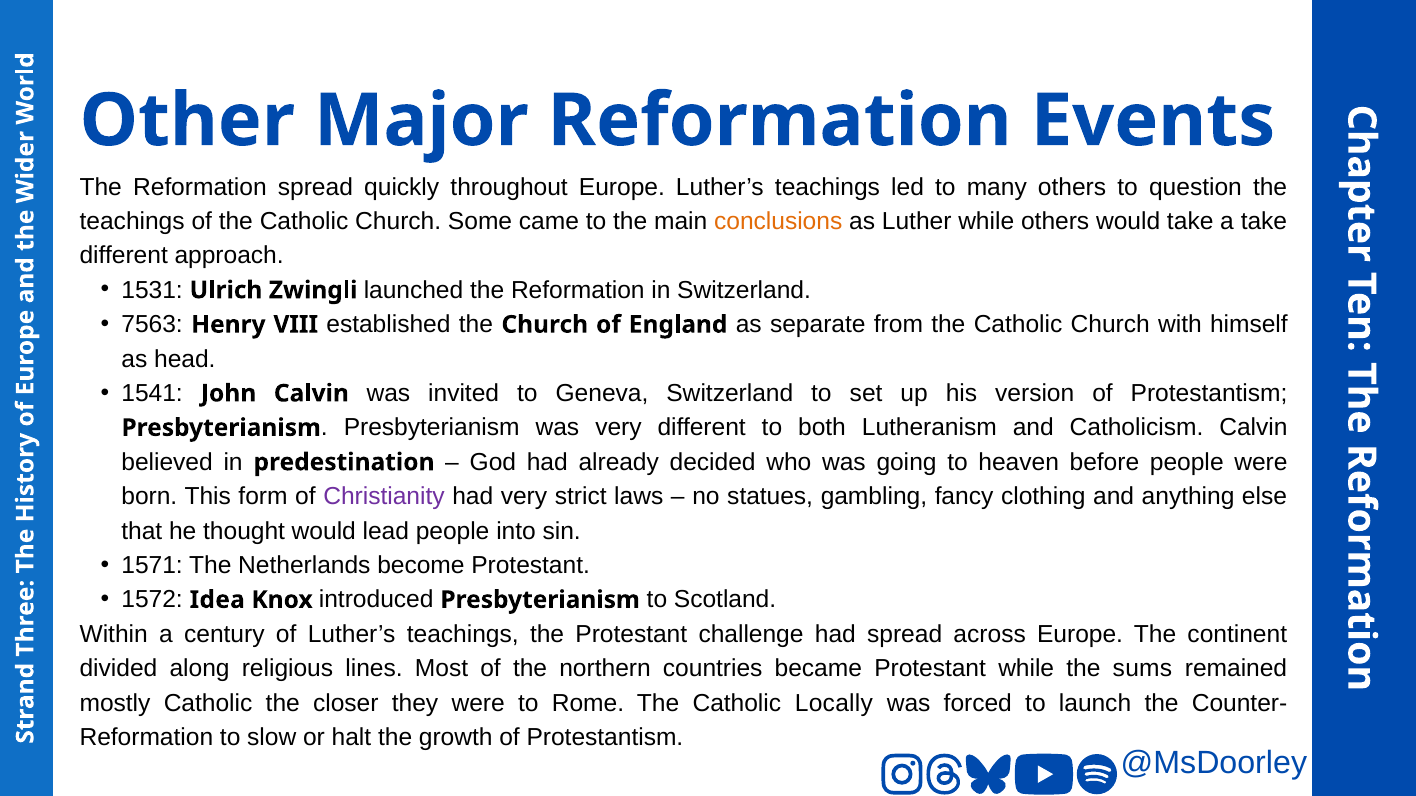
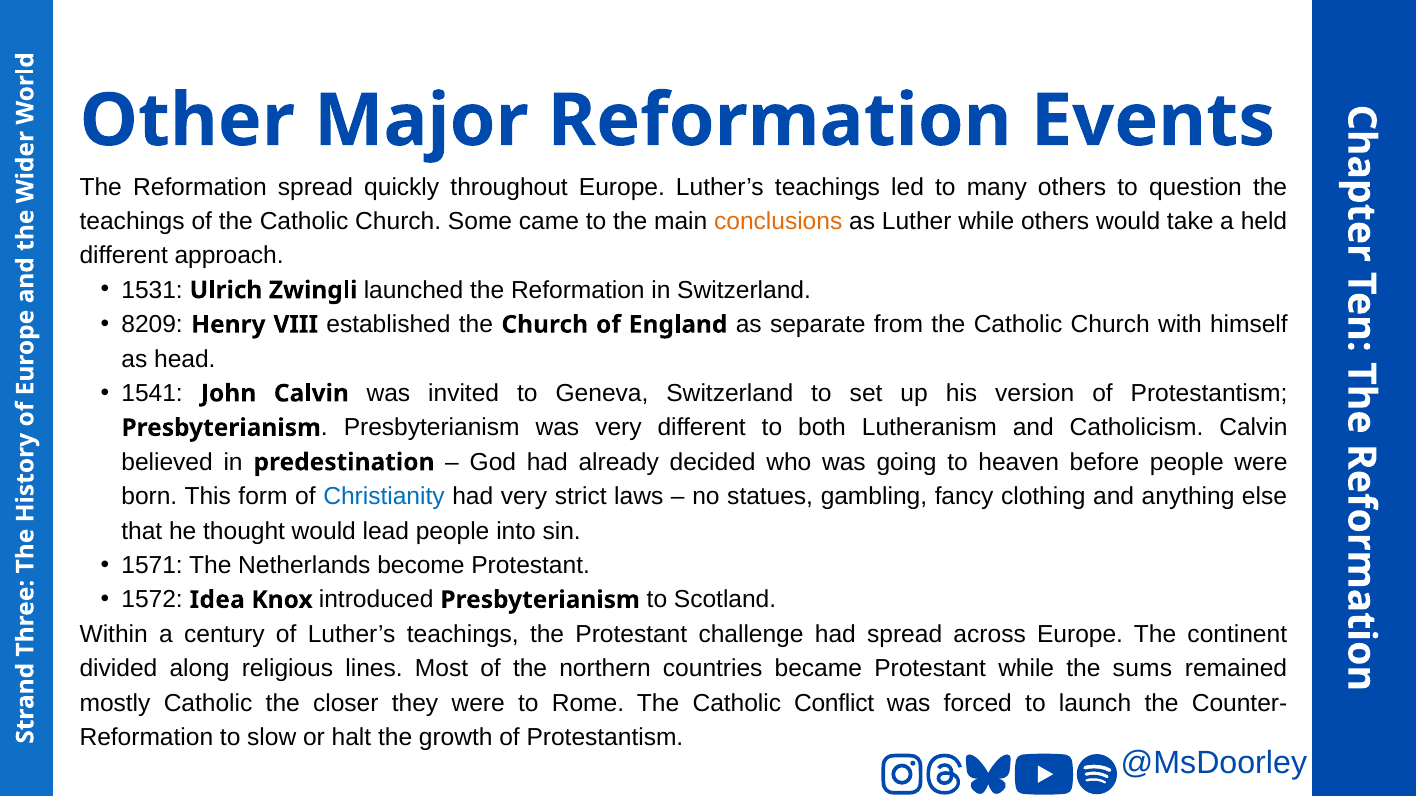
a take: take -> held
7563: 7563 -> 8209
Christianity colour: purple -> blue
Locally: Locally -> Conflict
